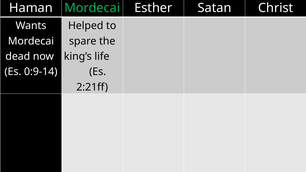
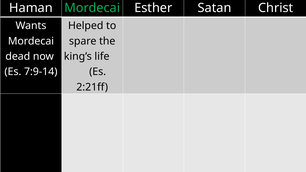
0:9-14: 0:9-14 -> 7:9-14
